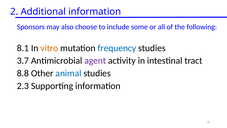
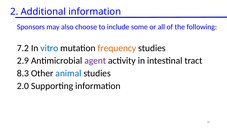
8.1: 8.1 -> 7.2
vitro colour: orange -> blue
frequency colour: blue -> orange
3.7: 3.7 -> 2.9
8.8: 8.8 -> 8.3
2.3: 2.3 -> 2.0
